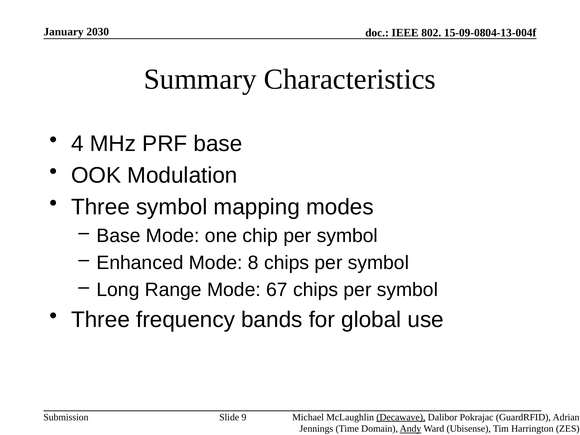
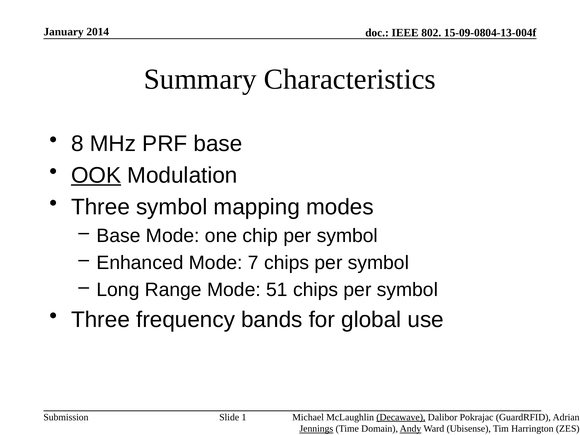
2030: 2030 -> 2014
4: 4 -> 8
OOK underline: none -> present
8: 8 -> 7
67: 67 -> 51
9: 9 -> 1
Jennings underline: none -> present
